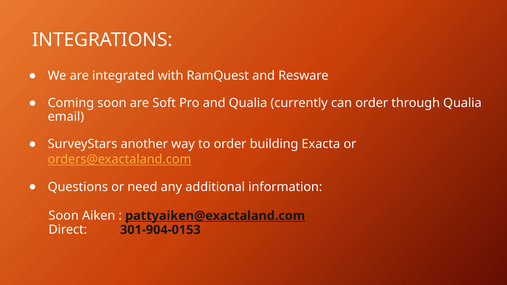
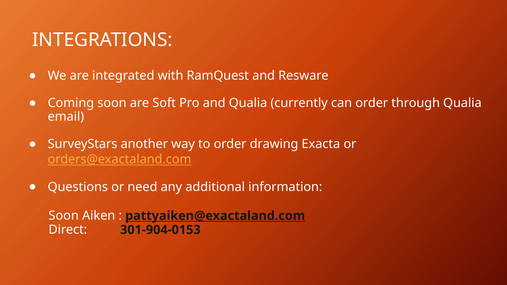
building: building -> drawing
